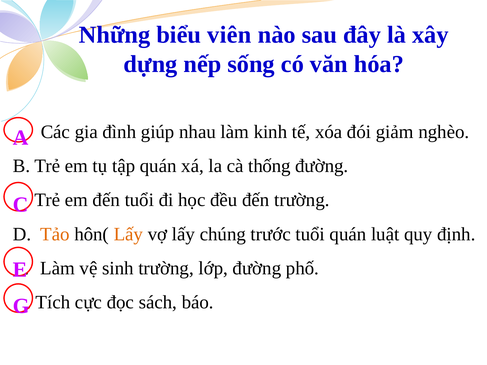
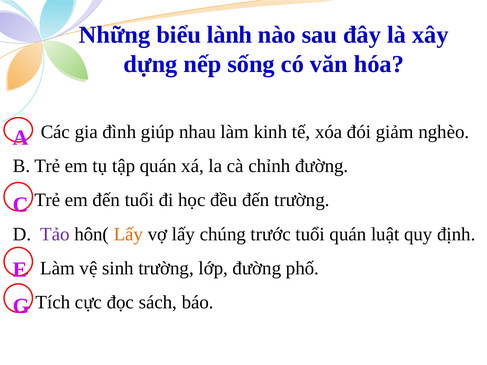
viên: viên -> lành
thống: thống -> chỉnh
Tảo colour: orange -> purple
